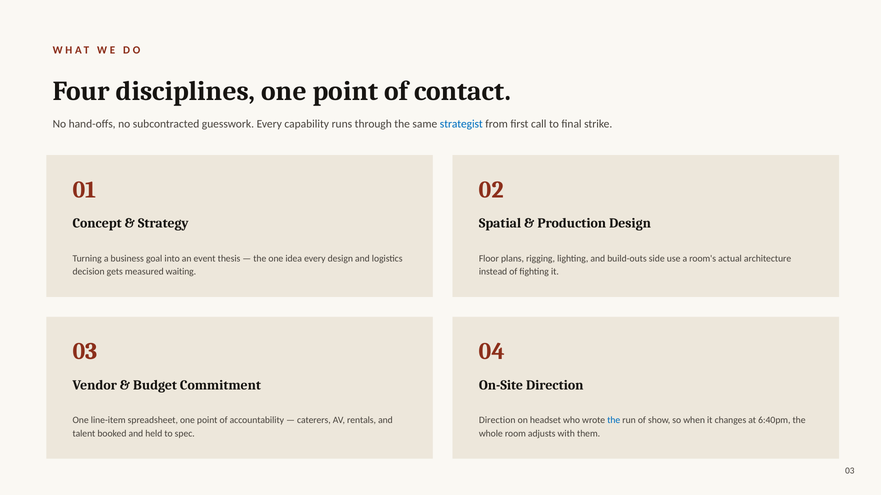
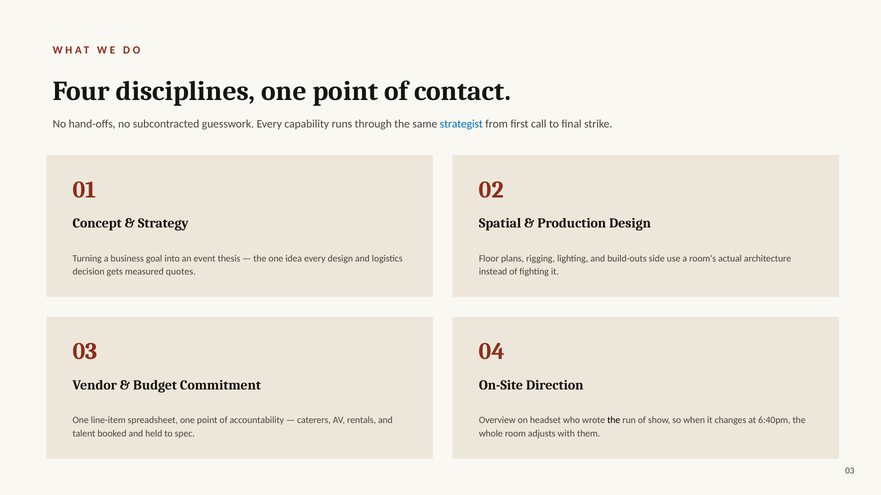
waiting: waiting -> quotes
Direction at (497, 421): Direction -> Overview
the at (614, 421) colour: blue -> black
